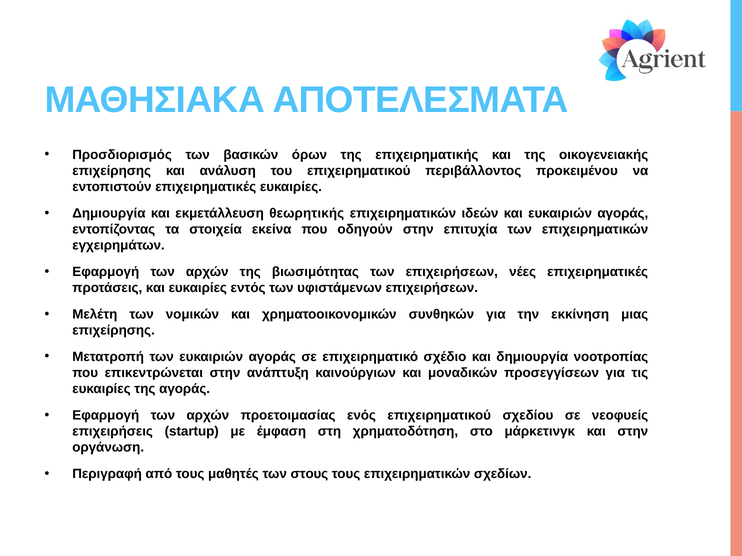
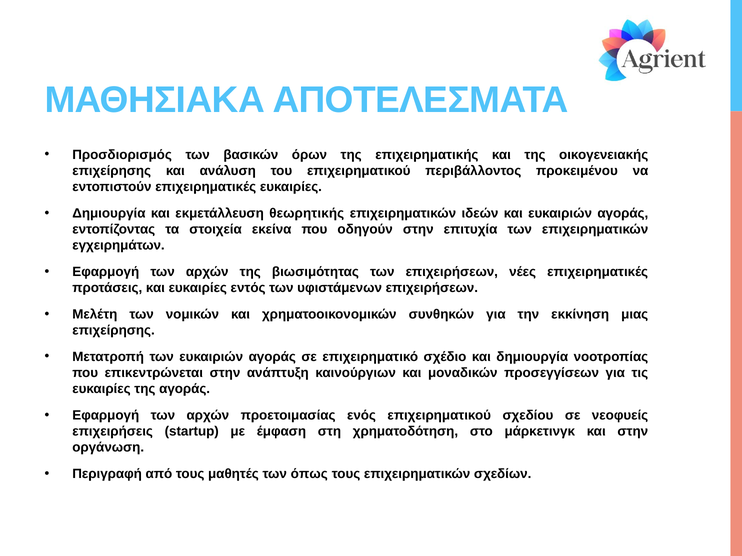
στους: στους -> όπως
